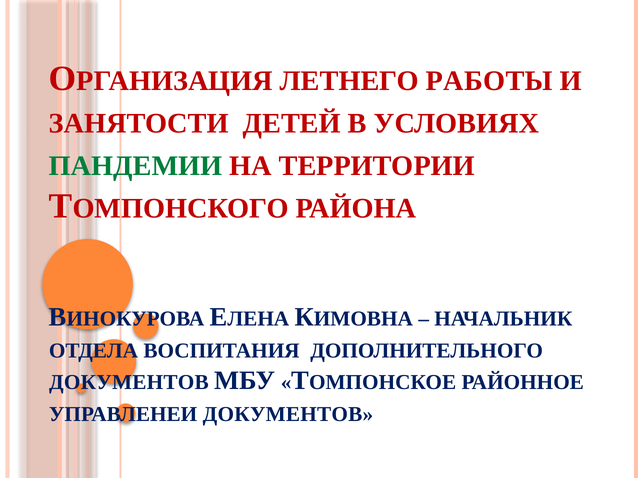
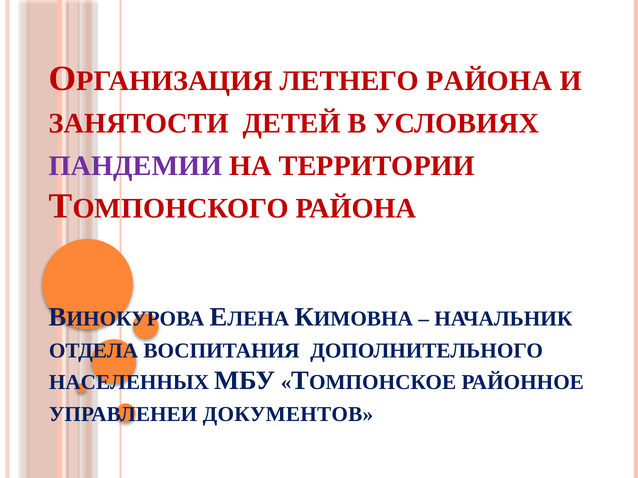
ЛЕТНЕГО РАБОТЫ: РАБОТЫ -> РАЙОНА
ПАНДЕМИИ colour: green -> purple
ДОКУМЕНТОВ at (129, 383): ДОКУМЕНТОВ -> НАСЕЛЕННЫХ
